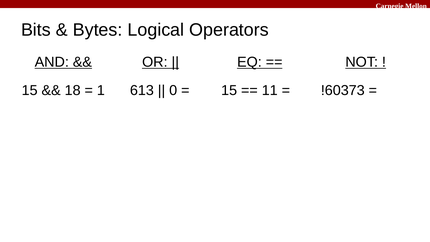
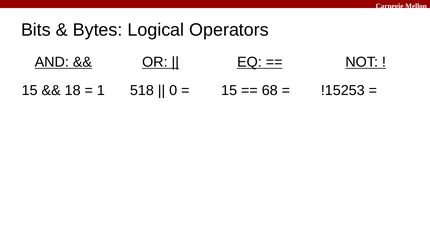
613: 613 -> 518
11: 11 -> 68
!60373: !60373 -> !15253
